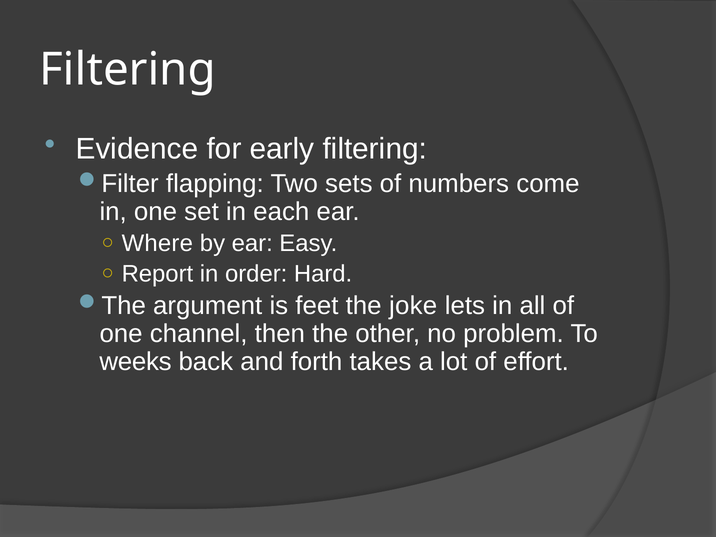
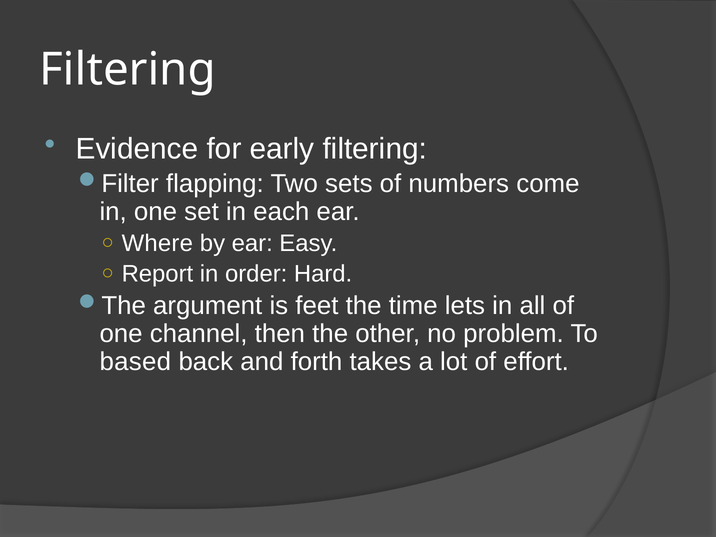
joke: joke -> time
weeks: weeks -> based
